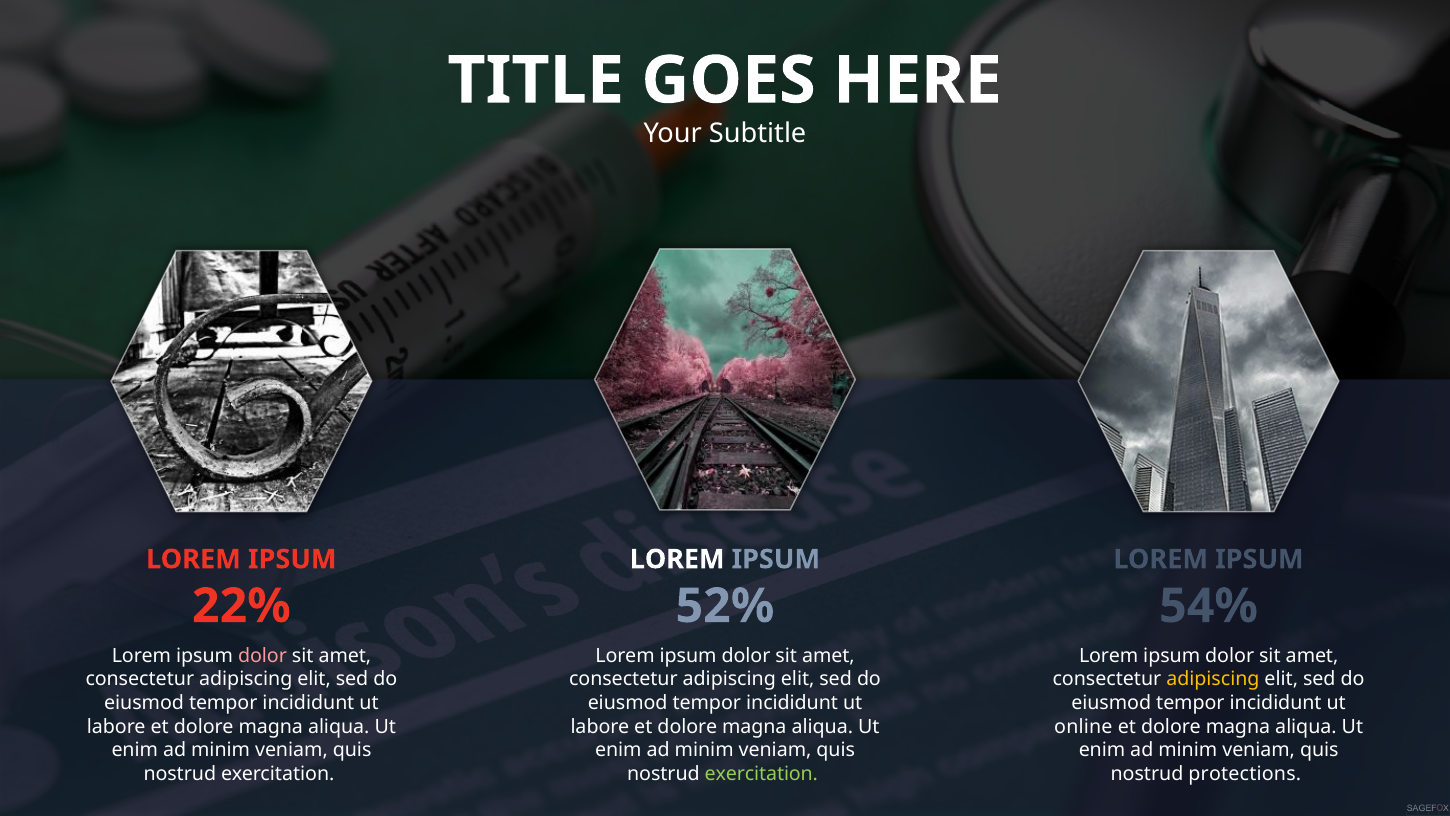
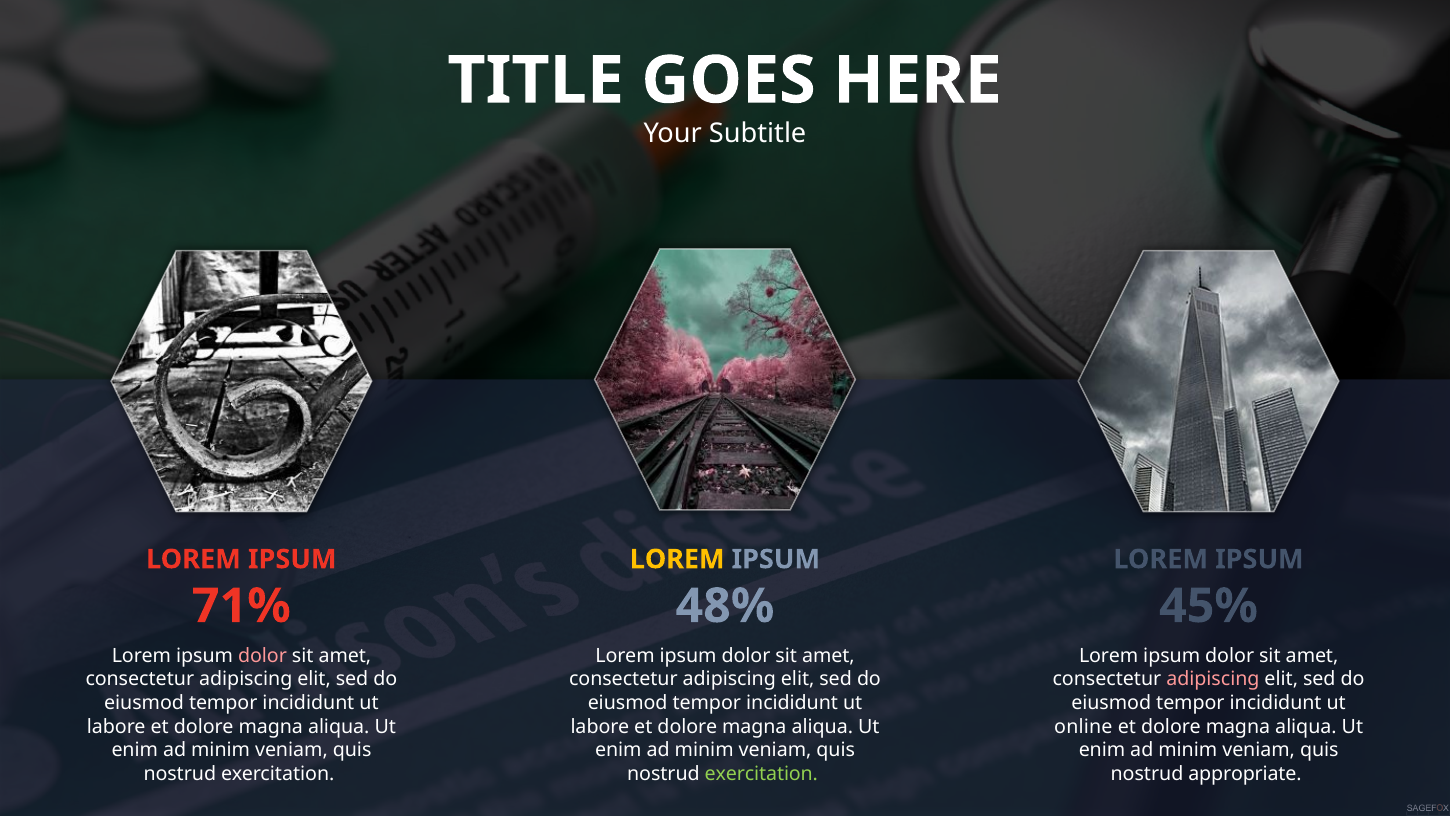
LOREM at (677, 559) colour: white -> yellow
22%: 22% -> 71%
52%: 52% -> 48%
54%: 54% -> 45%
adipiscing at (1213, 679) colour: yellow -> pink
protections: protections -> appropriate
